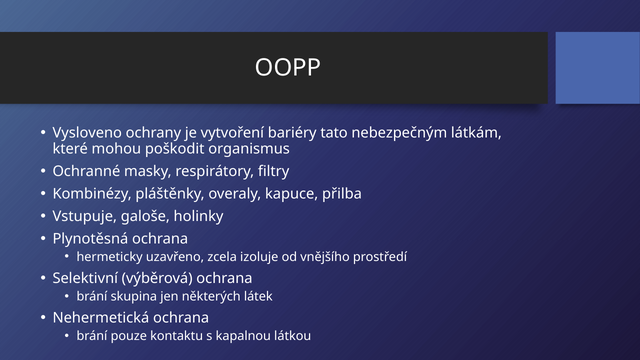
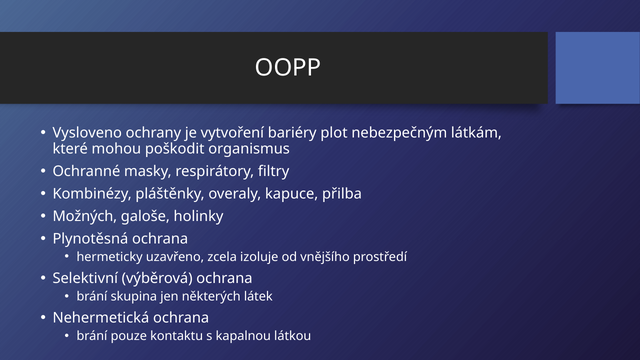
tato: tato -> plot
Vstupuje: Vstupuje -> Možných
